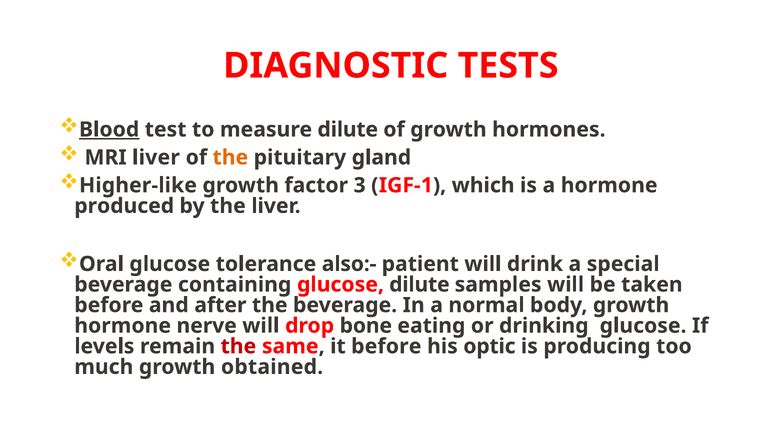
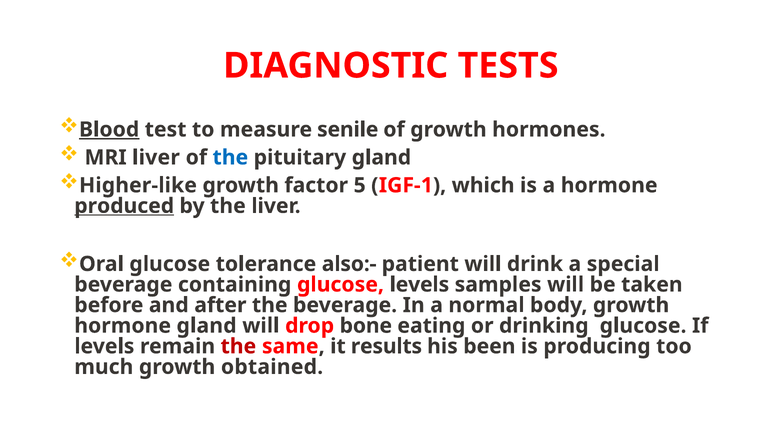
measure dilute: dilute -> senile
the at (230, 157) colour: orange -> blue
3: 3 -> 5
produced underline: none -> present
glucose dilute: dilute -> levels
hormone nerve: nerve -> gland
it before: before -> results
optic: optic -> been
